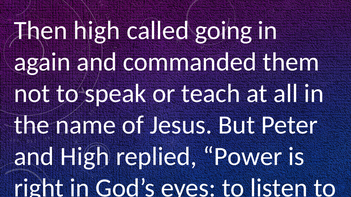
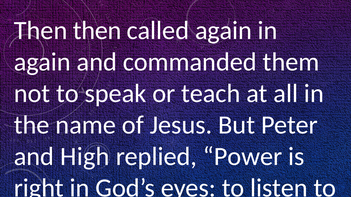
Then high: high -> then
called going: going -> again
